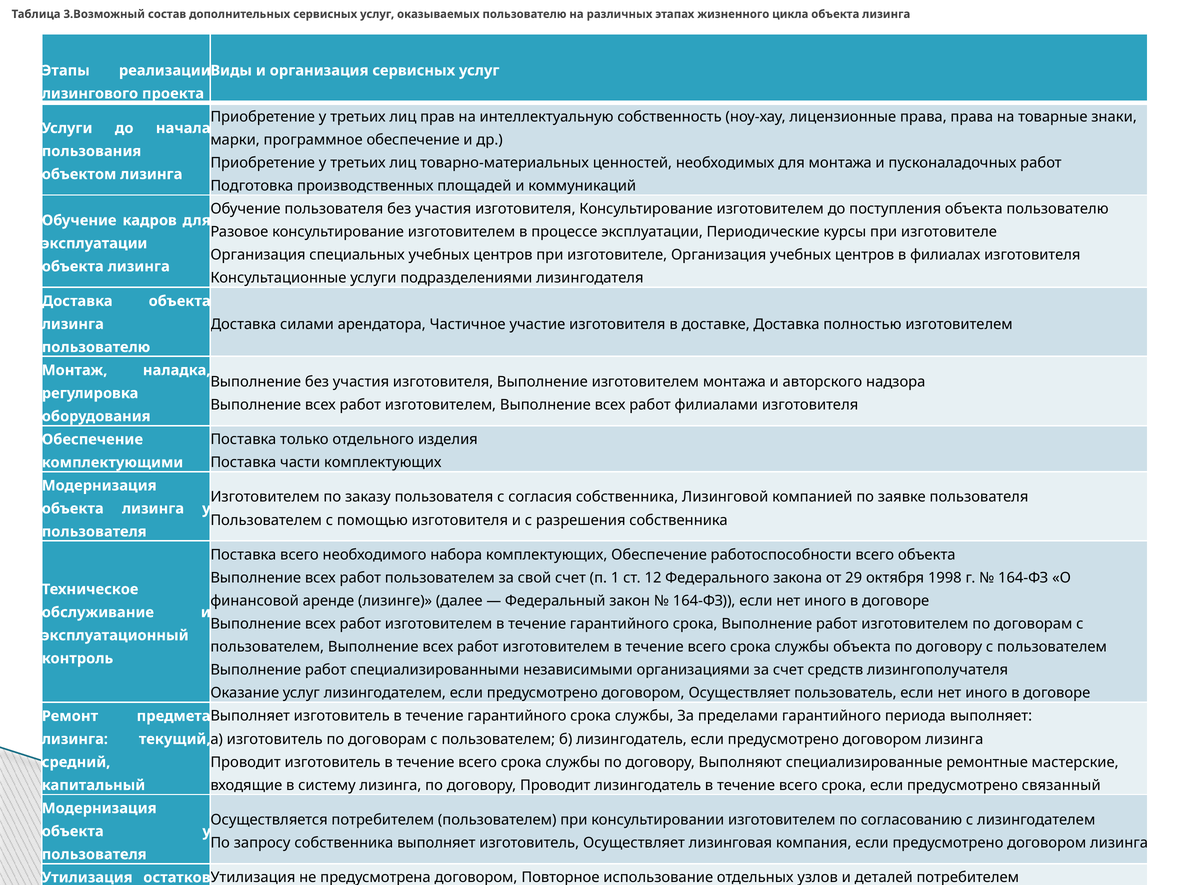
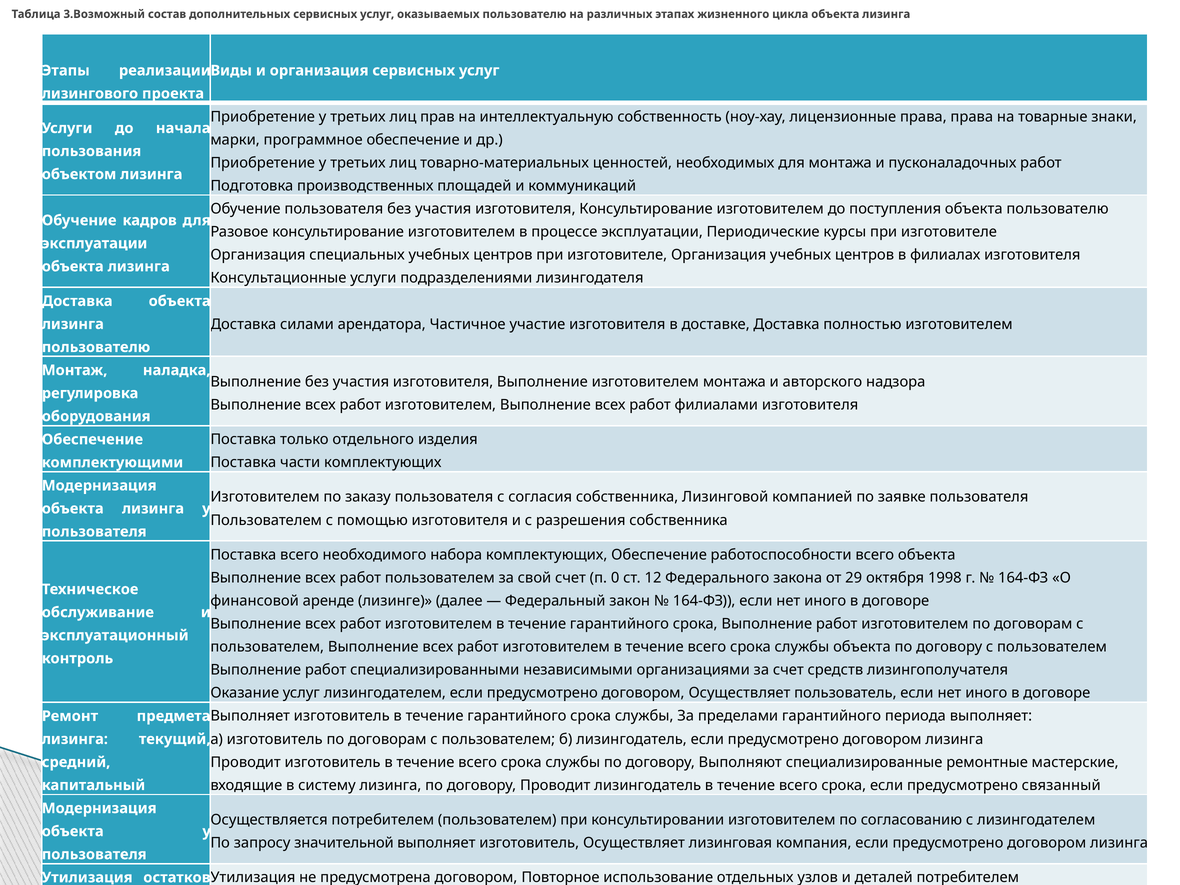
1: 1 -> 0
запросу собственника: собственника -> значительной
